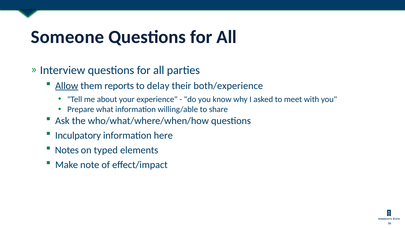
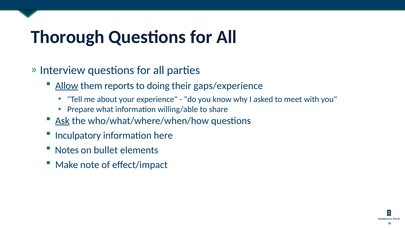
Someone: Someone -> Thorough
delay: delay -> doing
both/experience: both/experience -> gaps/experience
Ask underline: none -> present
typed: typed -> bullet
